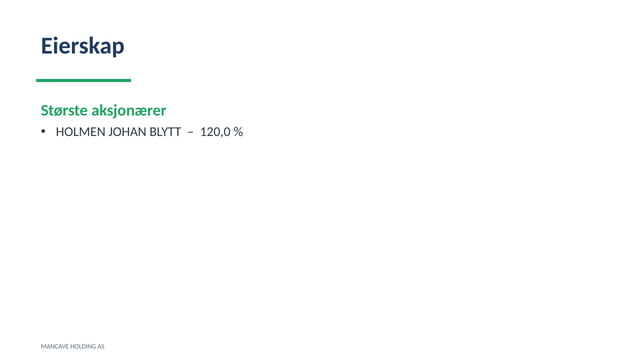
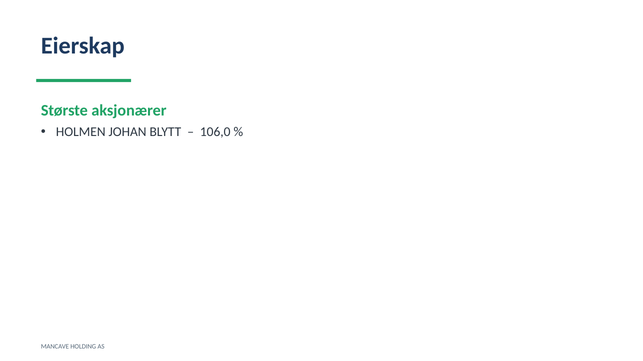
120,0: 120,0 -> 106,0
